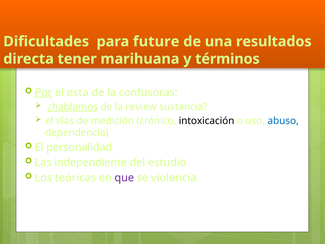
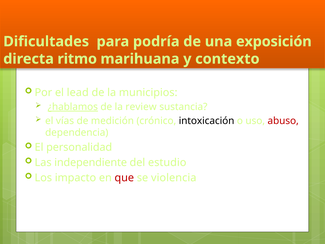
future: future -> podría
resultados: resultados -> exposición
tener: tener -> ritmo
términos: términos -> contexto
Por underline: present -> none
esta: esta -> lead
confusoras: confusoras -> municipios
abuso colour: blue -> red
teóricas: teóricas -> impacto
que colour: purple -> red
